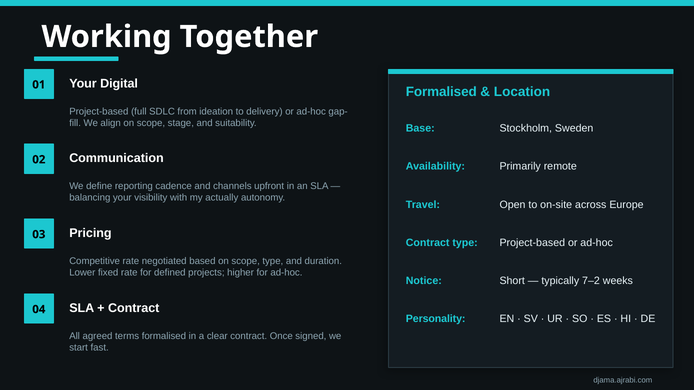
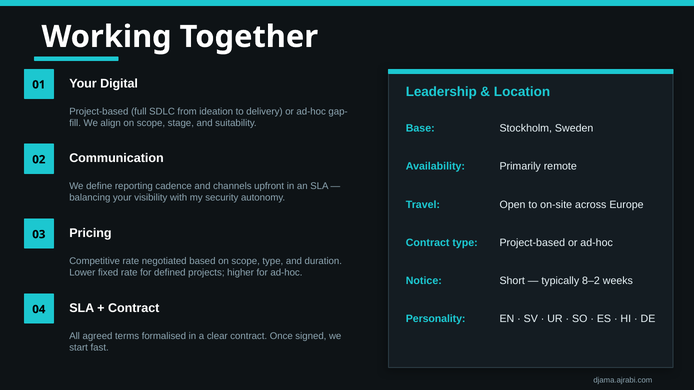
Formalised at (441, 92): Formalised -> Leadership
actually: actually -> security
7–2: 7–2 -> 8–2
